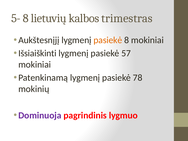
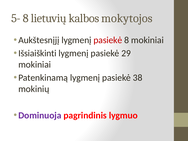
trimestras: trimestras -> mokytojos
pasiekė at (108, 40) colour: orange -> red
57: 57 -> 29
78: 78 -> 38
